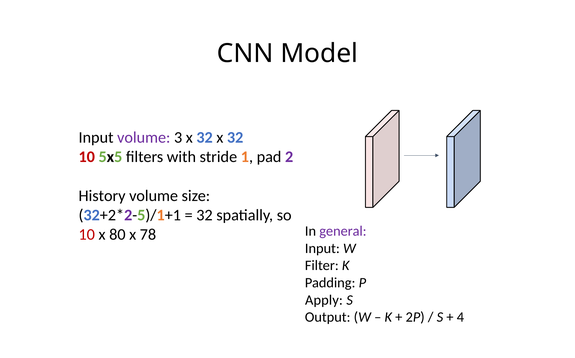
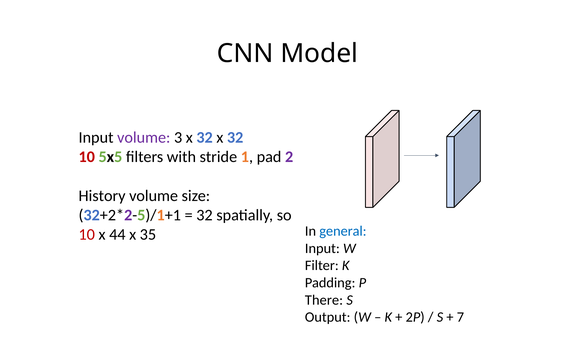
80: 80 -> 44
78: 78 -> 35
general colour: purple -> blue
Apply: Apply -> There
4: 4 -> 7
